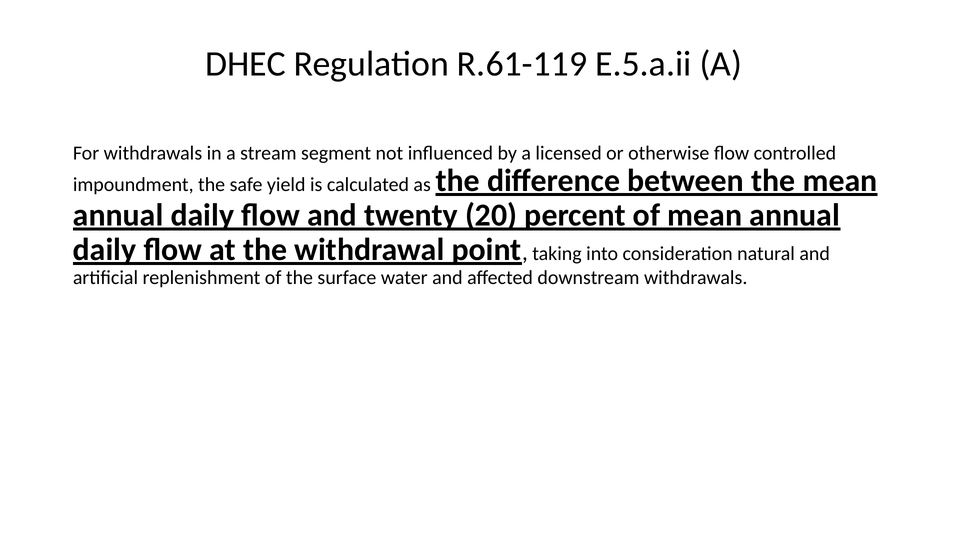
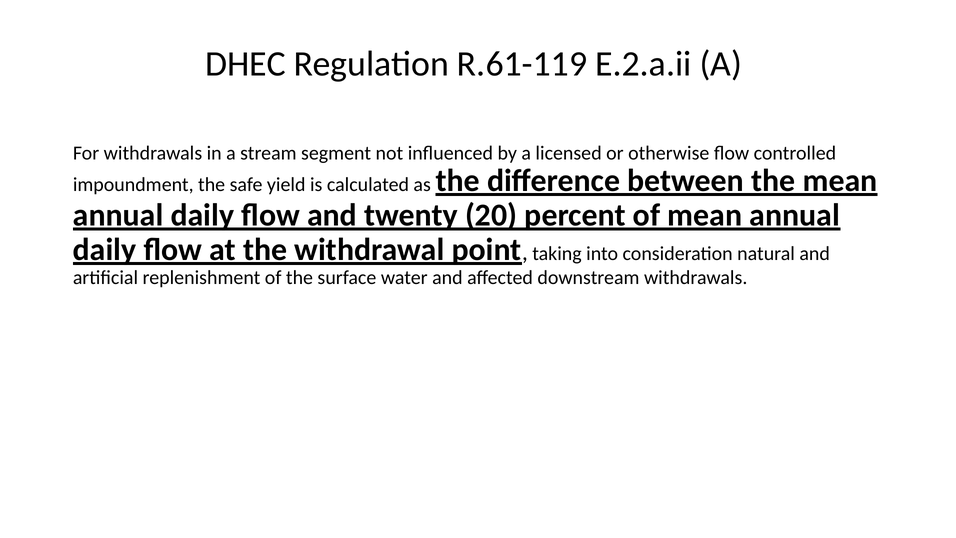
E.5.a.ii: E.5.a.ii -> E.2.a.ii
